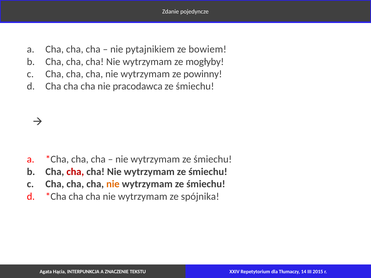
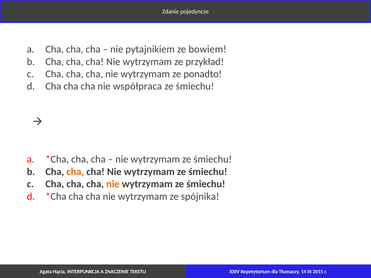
mogłyby: mogłyby -> przykład
powinny: powinny -> ponadto
pracodawca: pracodawca -> współpraca
cha at (75, 172) colour: red -> orange
